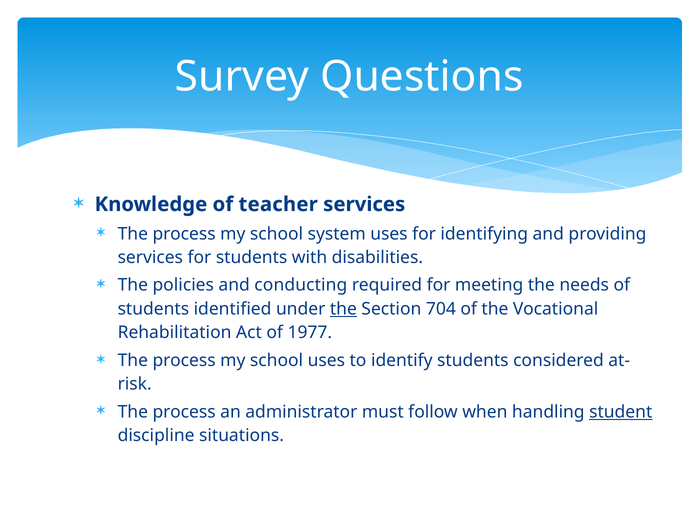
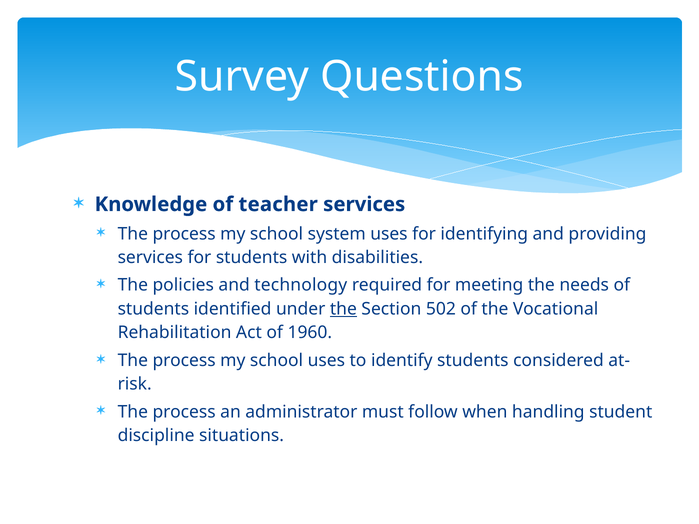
conducting: conducting -> technology
704: 704 -> 502
1977: 1977 -> 1960
student underline: present -> none
